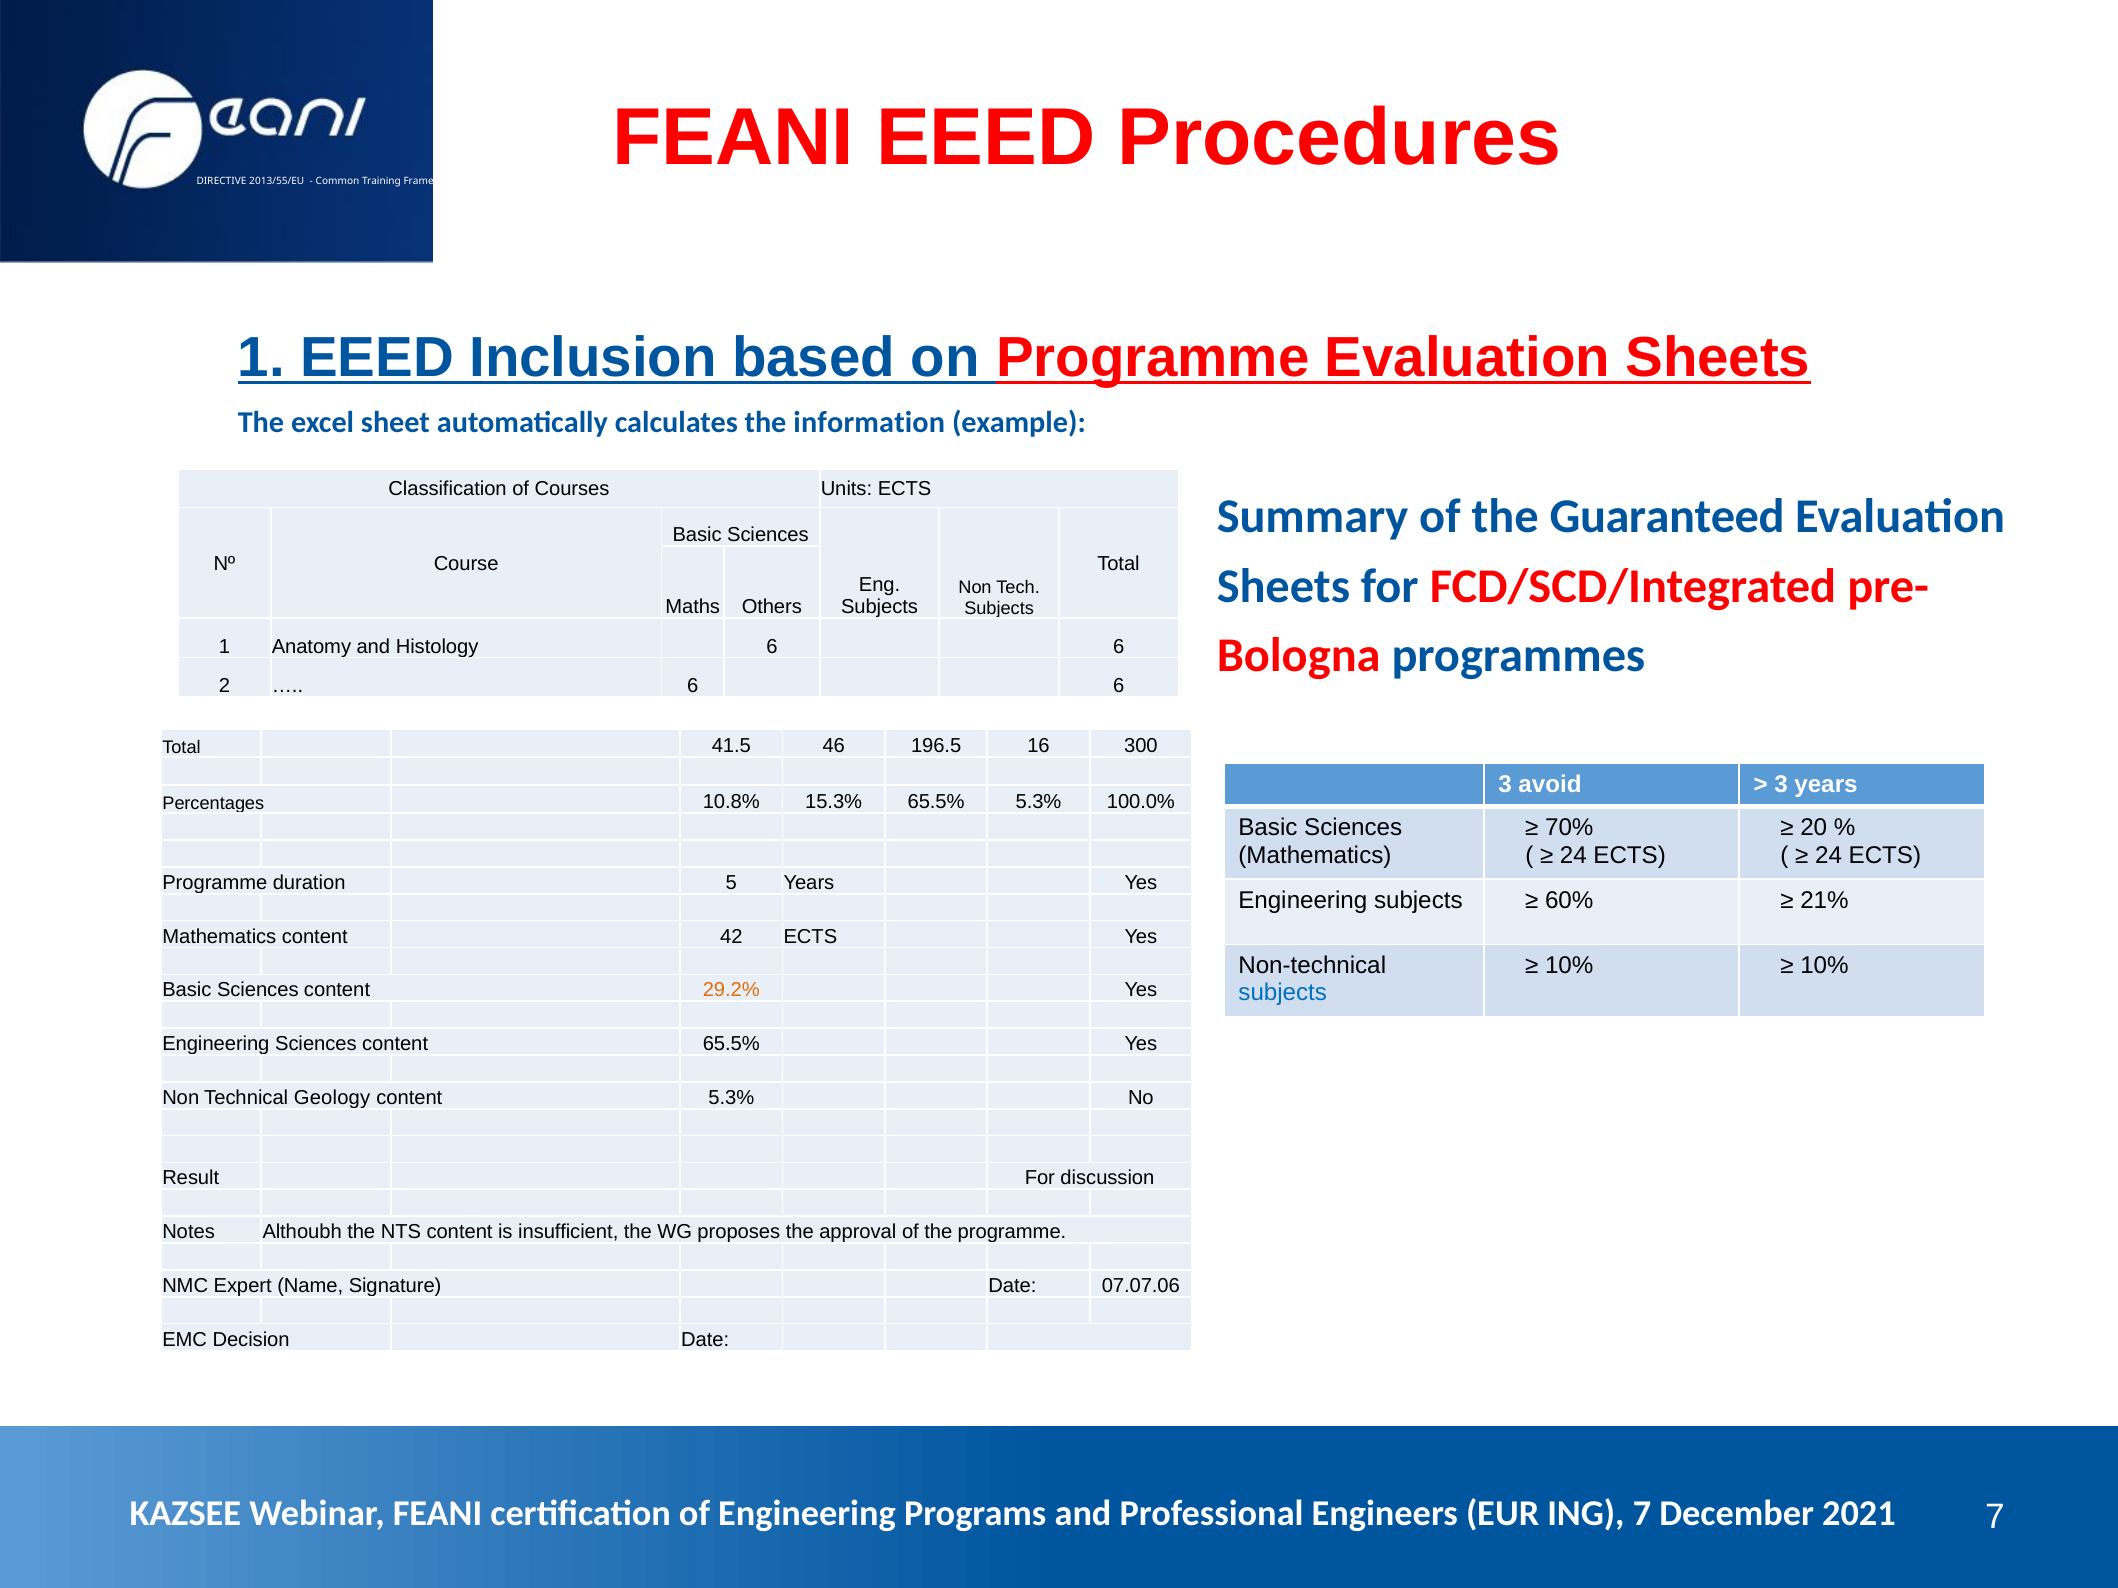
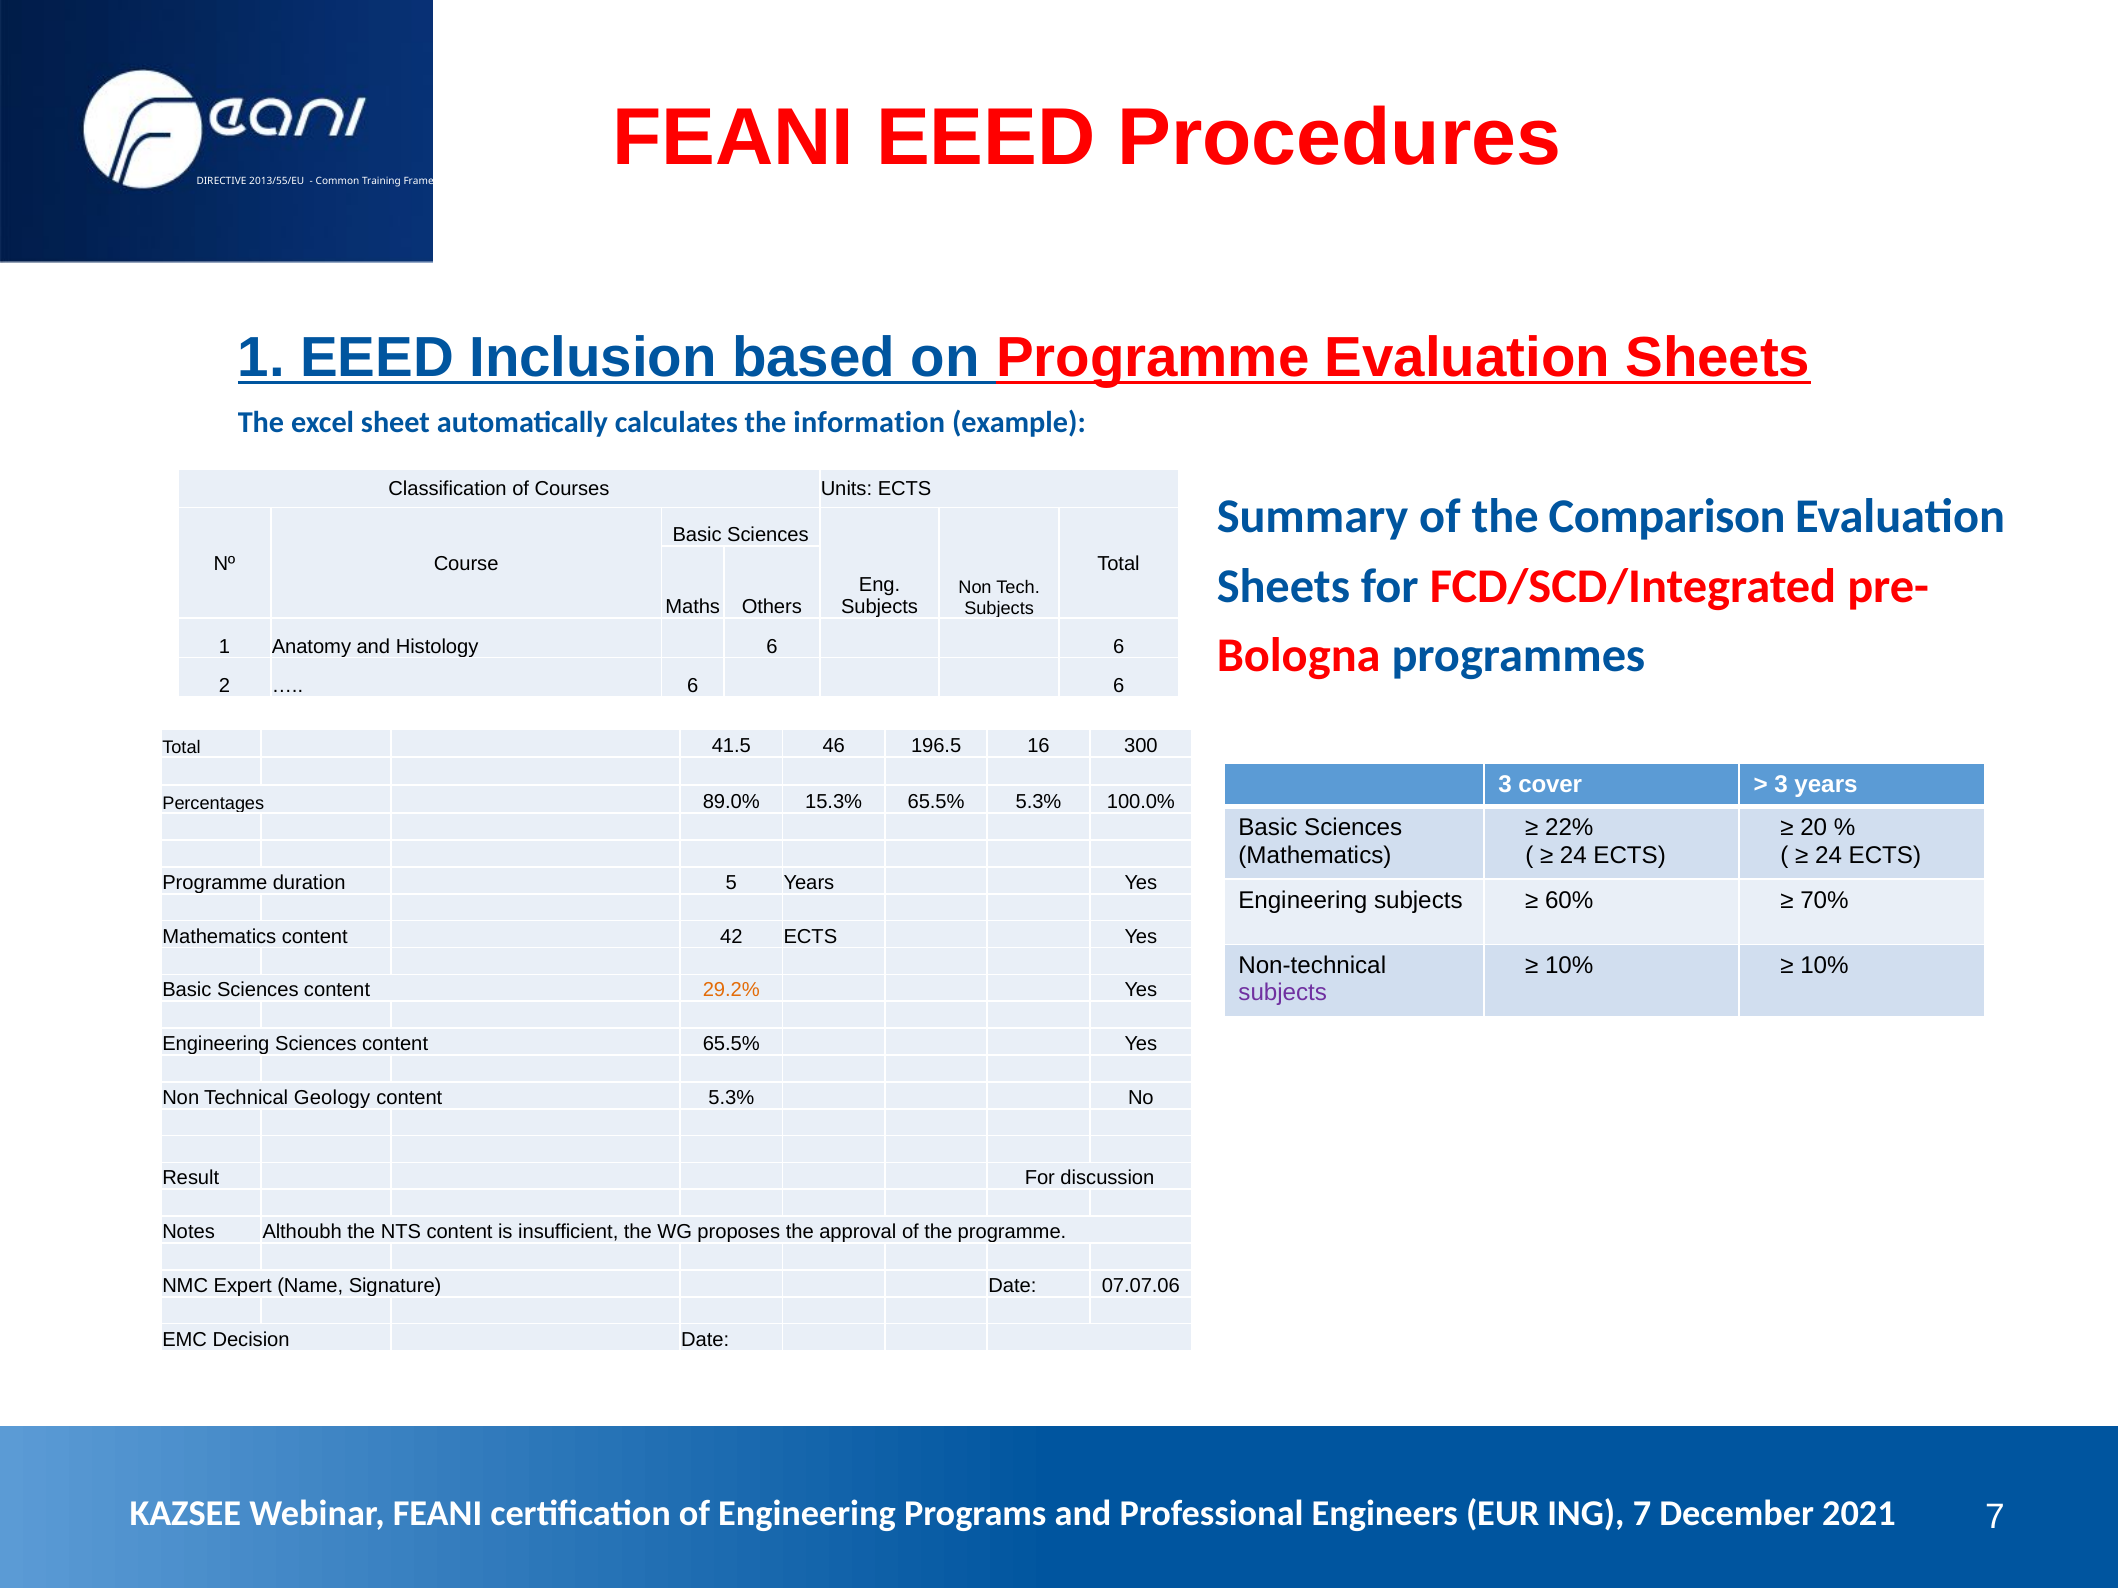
Guaranteed: Guaranteed -> Comparison
avoid: avoid -> cover
10.8%: 10.8% -> 89.0%
70%: 70% -> 22%
21%: 21% -> 70%
subjects at (1283, 993) colour: blue -> purple
